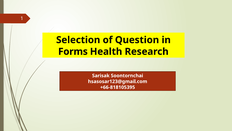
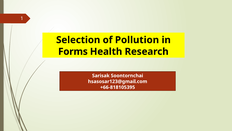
Question: Question -> Pollution
